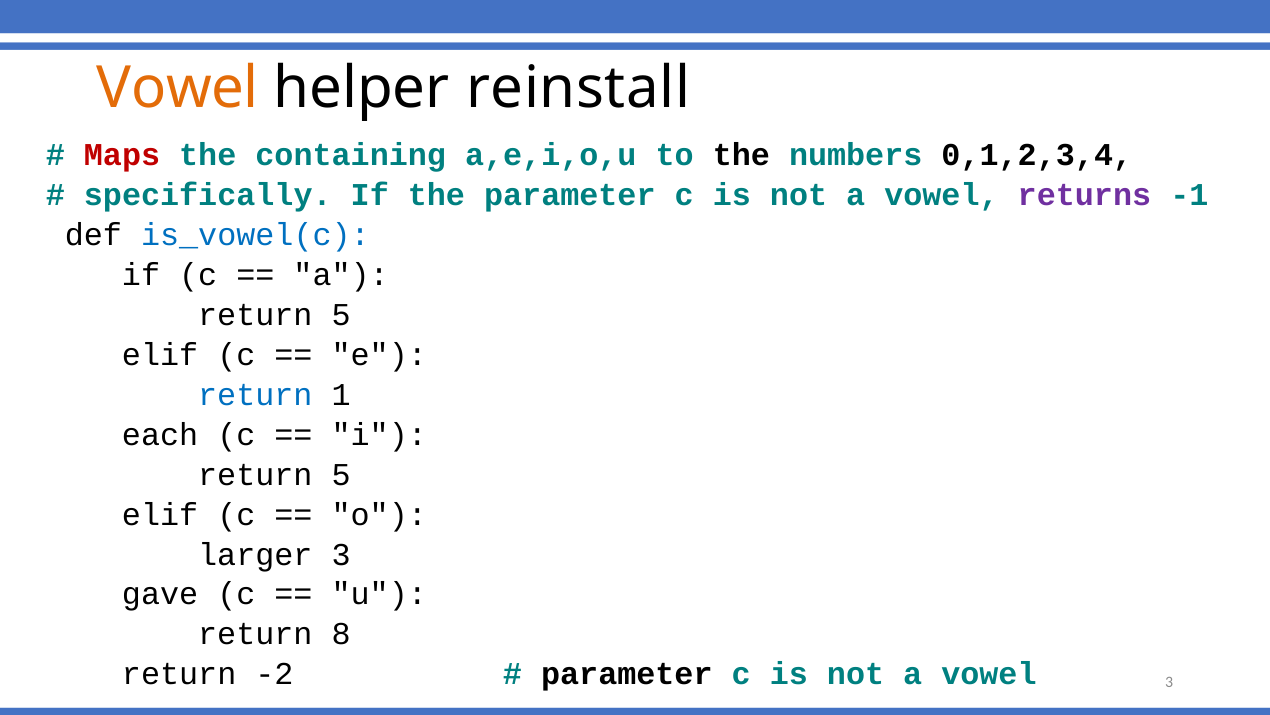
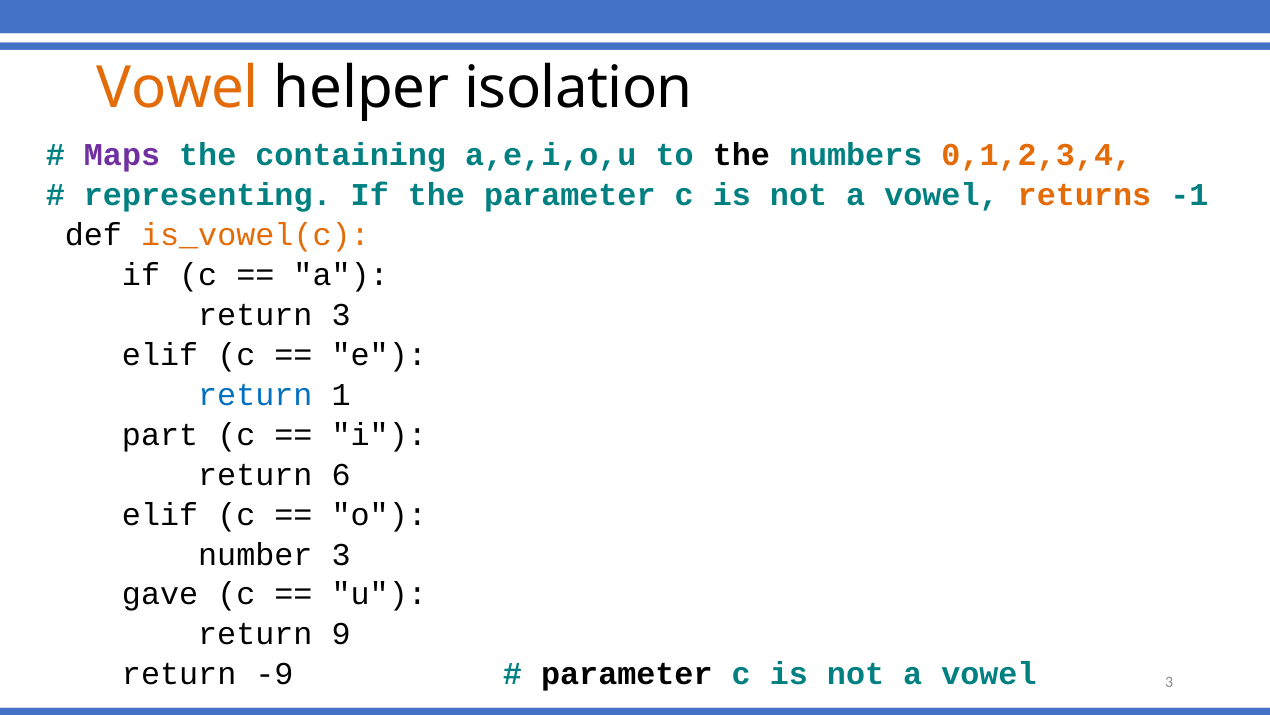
reinstall: reinstall -> isolation
Maps colour: red -> purple
0,1,2,3,4 colour: black -> orange
specifically: specifically -> representing
returns colour: purple -> orange
is_vowel(c colour: blue -> orange
5 at (341, 315): 5 -> 3
each: each -> part
5 at (341, 474): 5 -> 6
larger: larger -> number
8: 8 -> 9
-2: -2 -> -9
